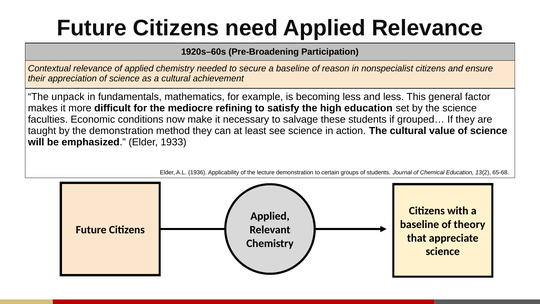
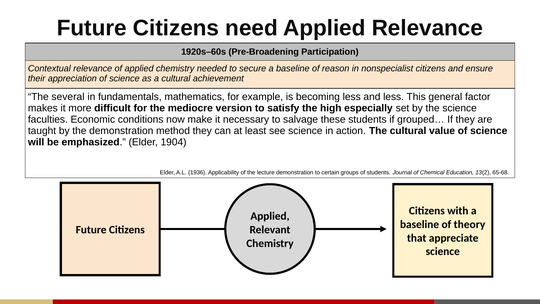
unpack: unpack -> several
refining: refining -> version
high education: education -> especially
1933: 1933 -> 1904
